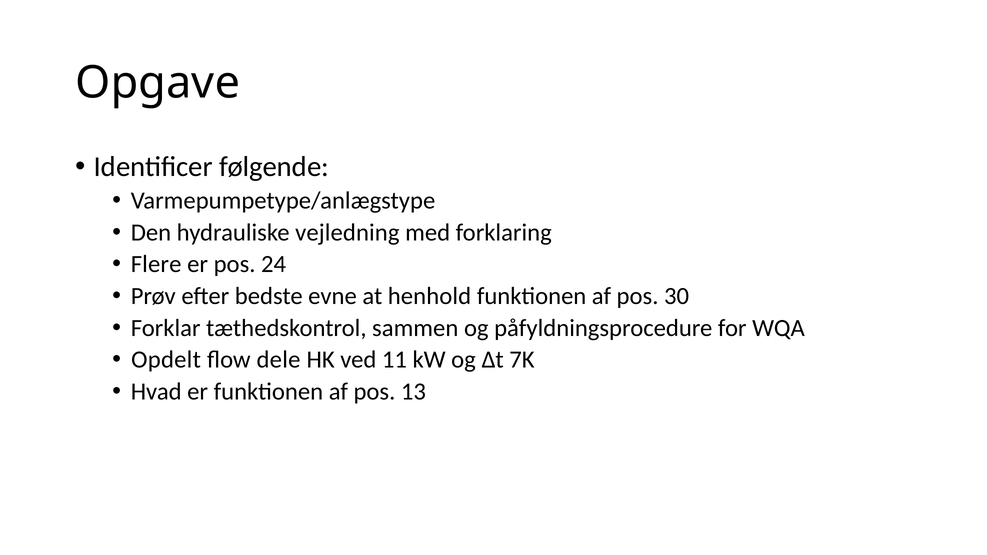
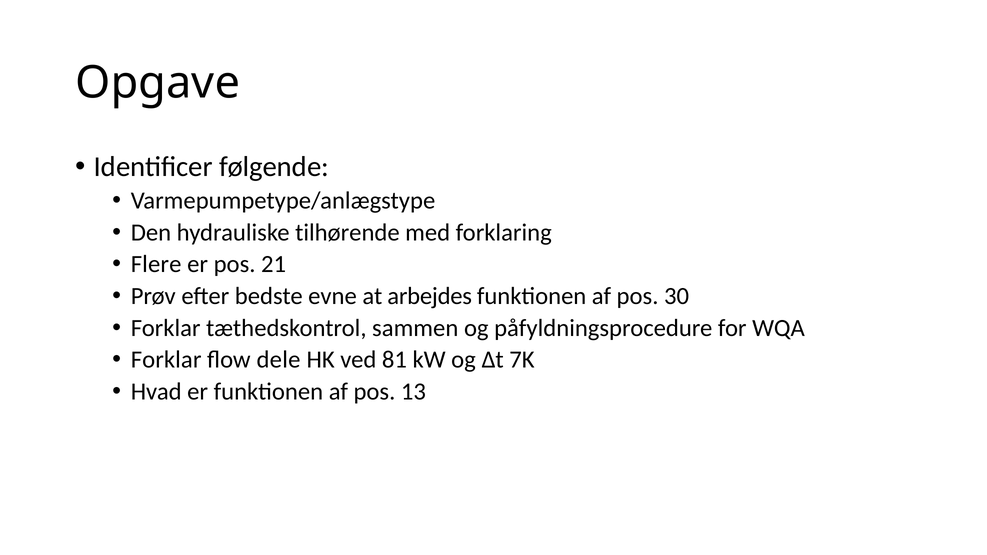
vejledning: vejledning -> tilhørende
24: 24 -> 21
henhold: henhold -> arbejdes
Opdelt at (166, 360): Opdelt -> Forklar
11: 11 -> 81
